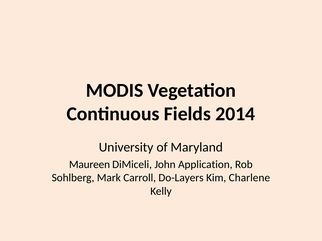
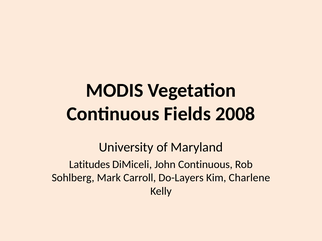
2014: 2014 -> 2008
Maureen: Maureen -> Latitudes
John Application: Application -> Continuous
